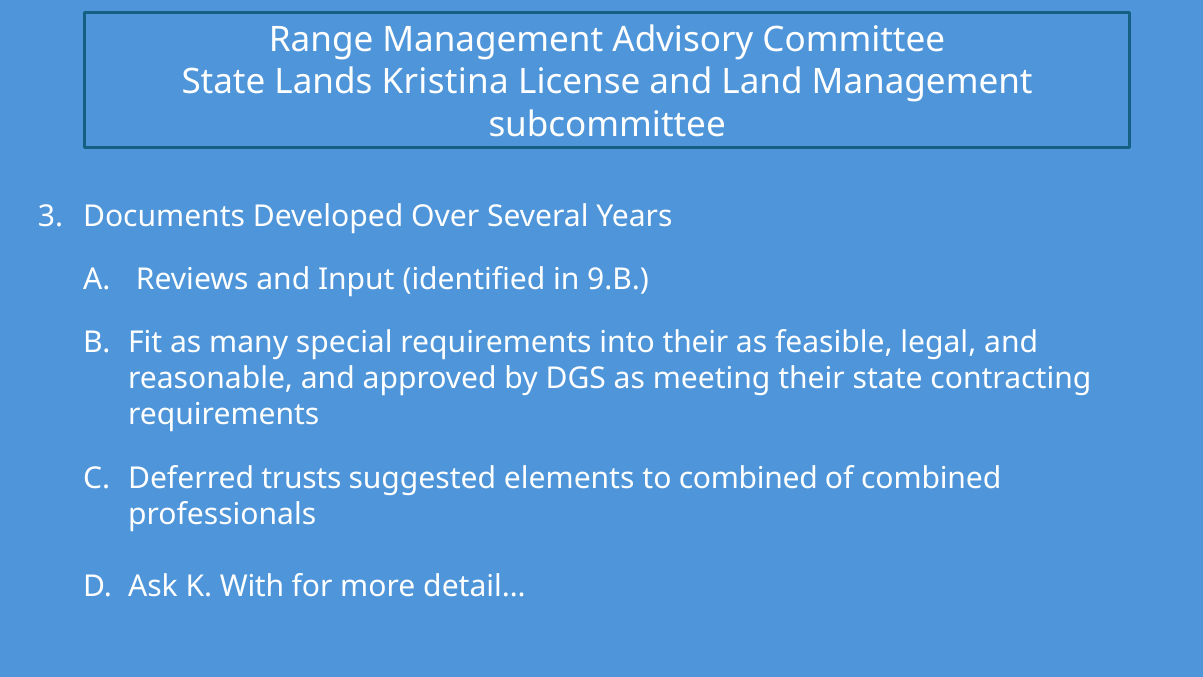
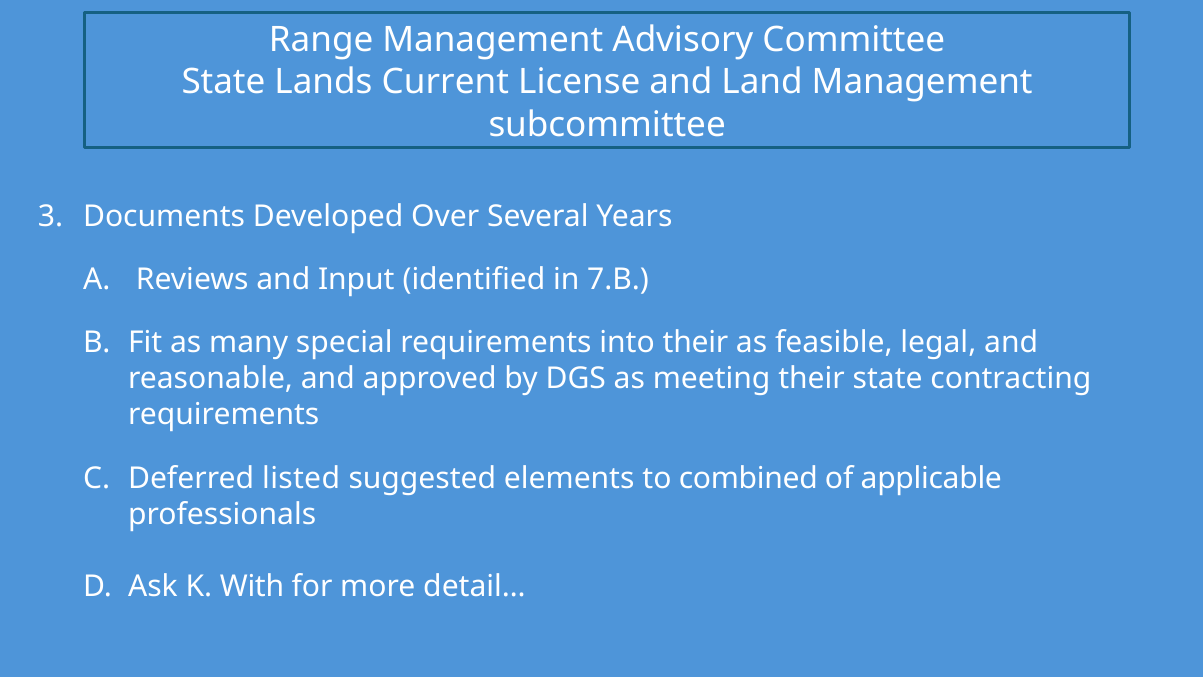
Kristina: Kristina -> Current
9.B: 9.B -> 7.B
trusts: trusts -> listed
of combined: combined -> applicable
